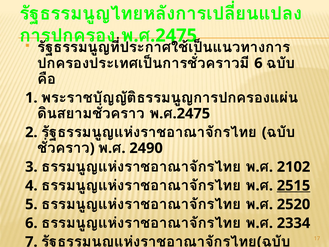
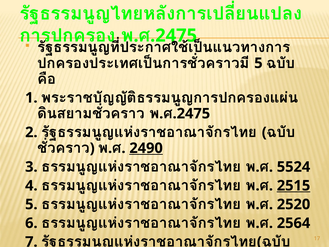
6 at (258, 63): 6 -> 5
2490 underline: none -> present
2102: 2102 -> 5524
2334: 2334 -> 2564
